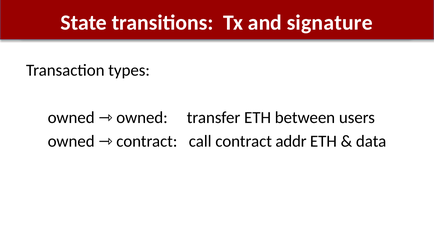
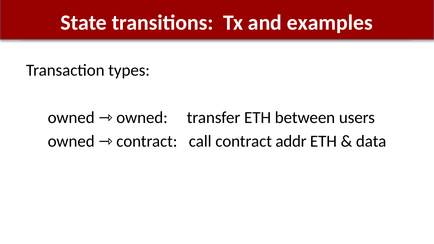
signature: signature -> examples
